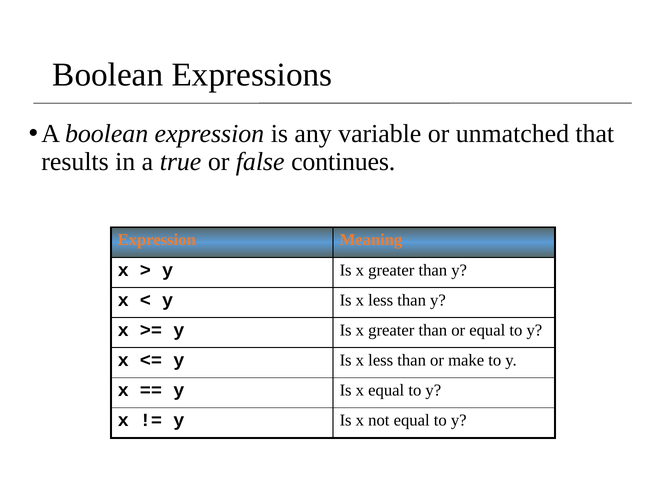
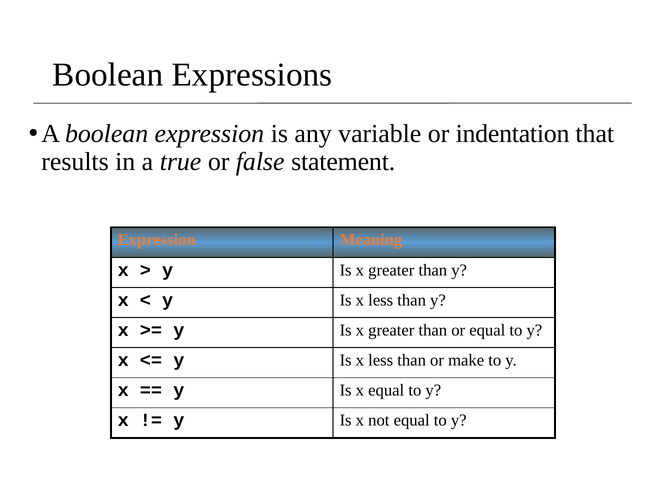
unmatched: unmatched -> indentation
continues: continues -> statement
